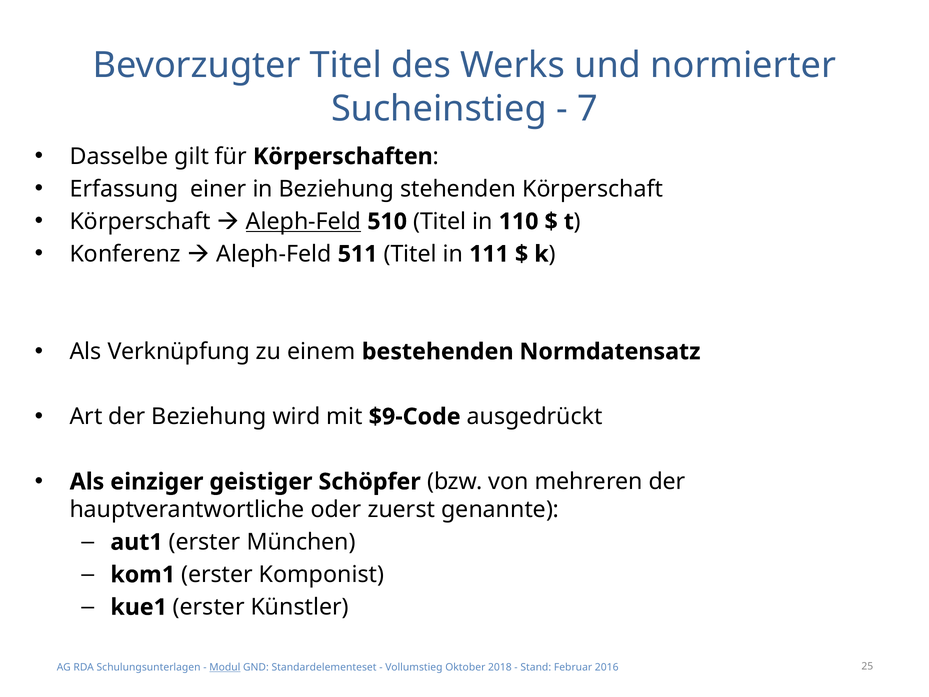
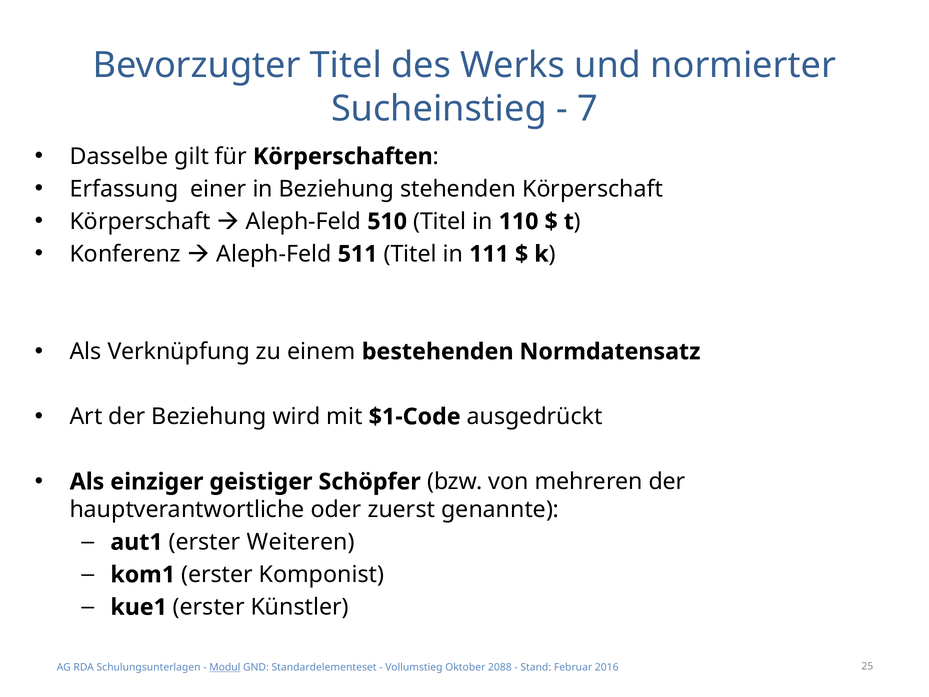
Aleph-Feld at (304, 221) underline: present -> none
$9-Code: $9-Code -> $1-Code
München: München -> Weiteren
2018: 2018 -> 2088
